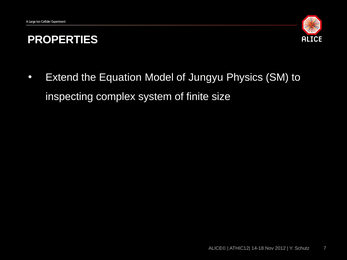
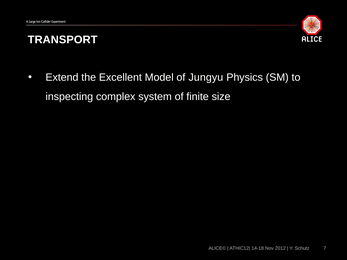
PROPERTIES: PROPERTIES -> TRANSPORT
Equation: Equation -> Excellent
